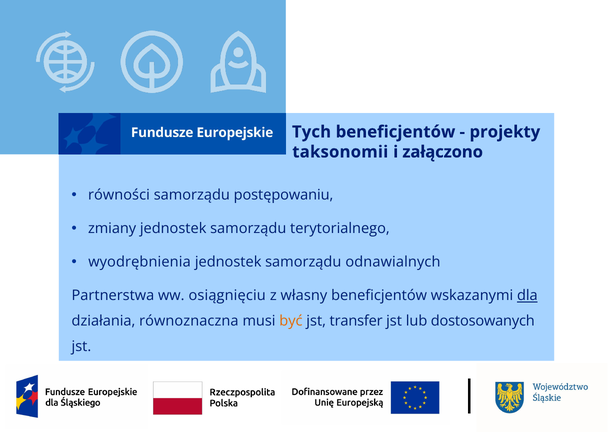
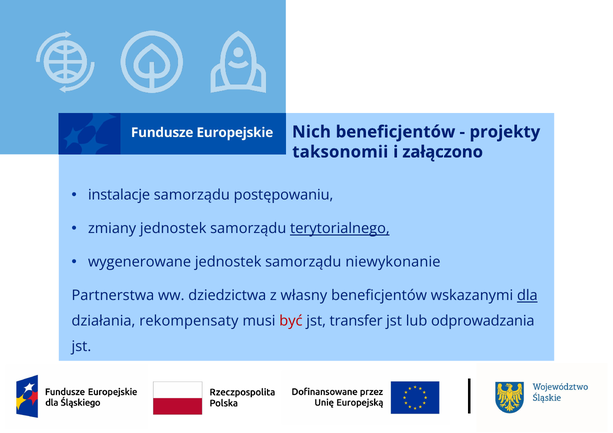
Tych: Tych -> Nich
równości: równości -> instalacje
terytorialnego underline: none -> present
wyodrębnienia: wyodrębnienia -> wygenerowane
odnawialnych: odnawialnych -> niewykonanie
osiągnięciu: osiągnięciu -> dziedzictwa
równoznaczna: równoznaczna -> rekompensaty
być colour: orange -> red
dostosowanych: dostosowanych -> odprowadzania
